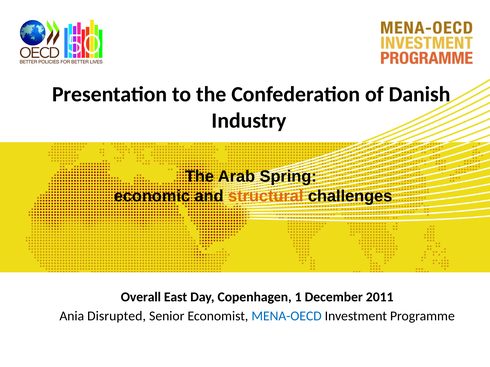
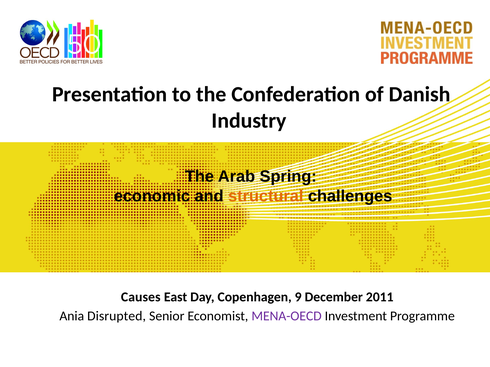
Overall: Overall -> Causes
1: 1 -> 9
MENA-OECD colour: blue -> purple
